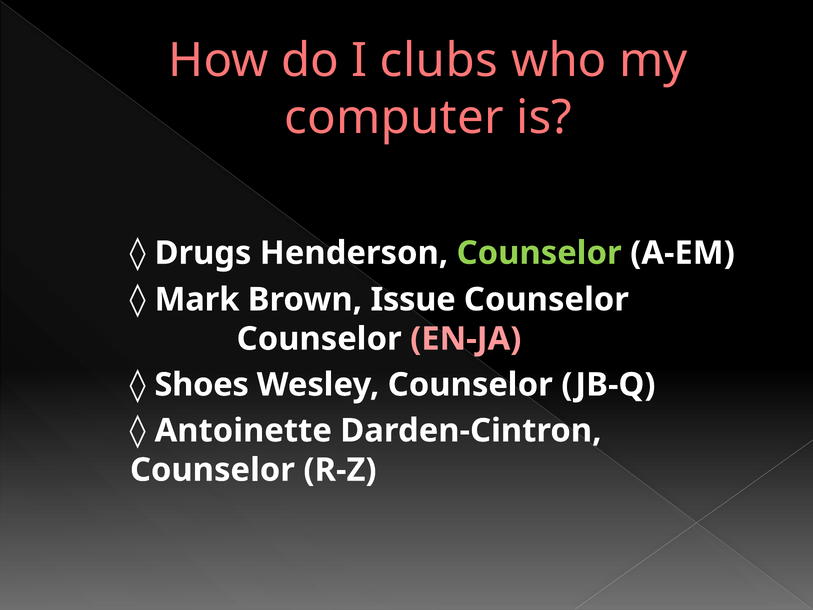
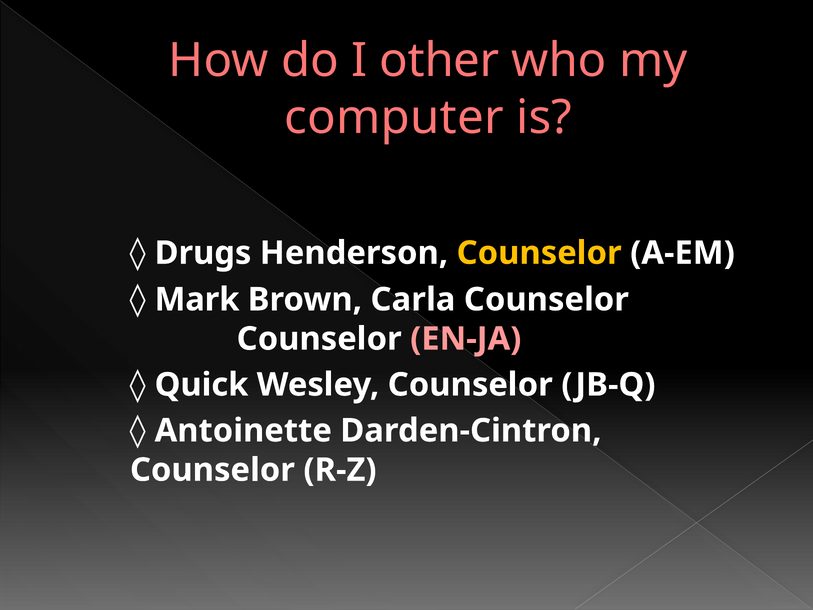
clubs: clubs -> other
Counselor at (539, 253) colour: light green -> yellow
Issue: Issue -> Carla
Shoes: Shoes -> Quick
